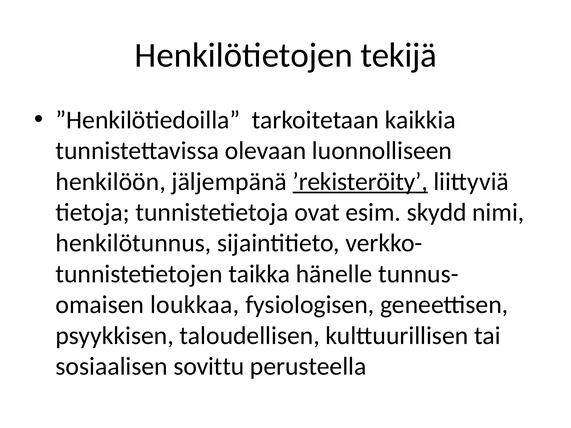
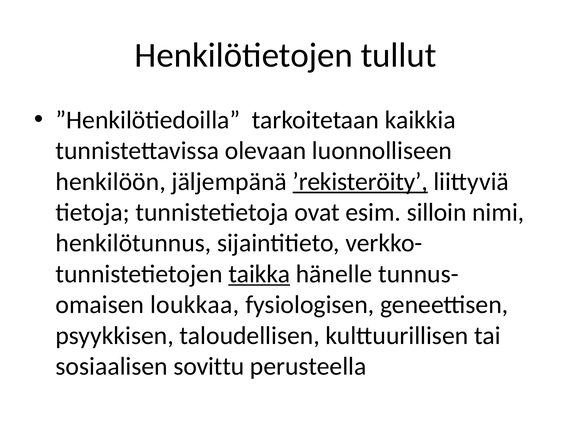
tekijä: tekijä -> tullut
skydd: skydd -> silloin
taikka underline: none -> present
